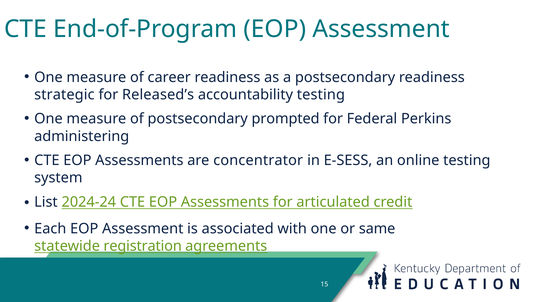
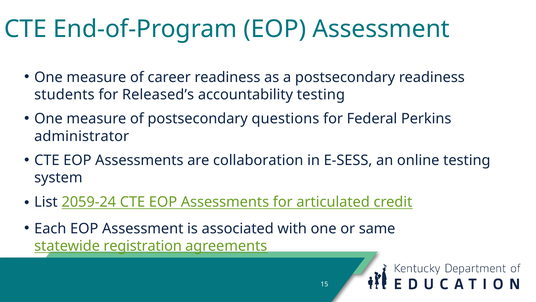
strategic: strategic -> students
prompted: prompted -> questions
administering: administering -> administrator
concentrator: concentrator -> collaboration
2024-24: 2024-24 -> 2059-24
